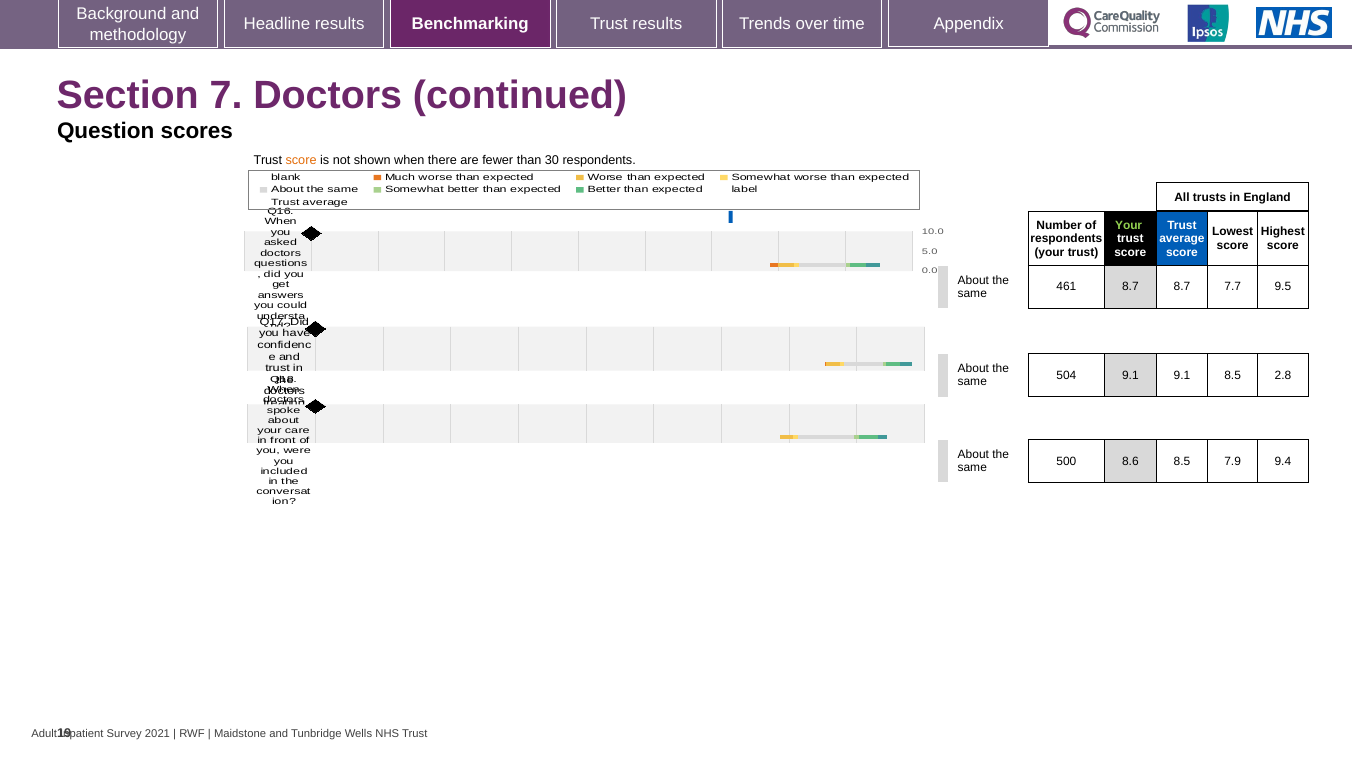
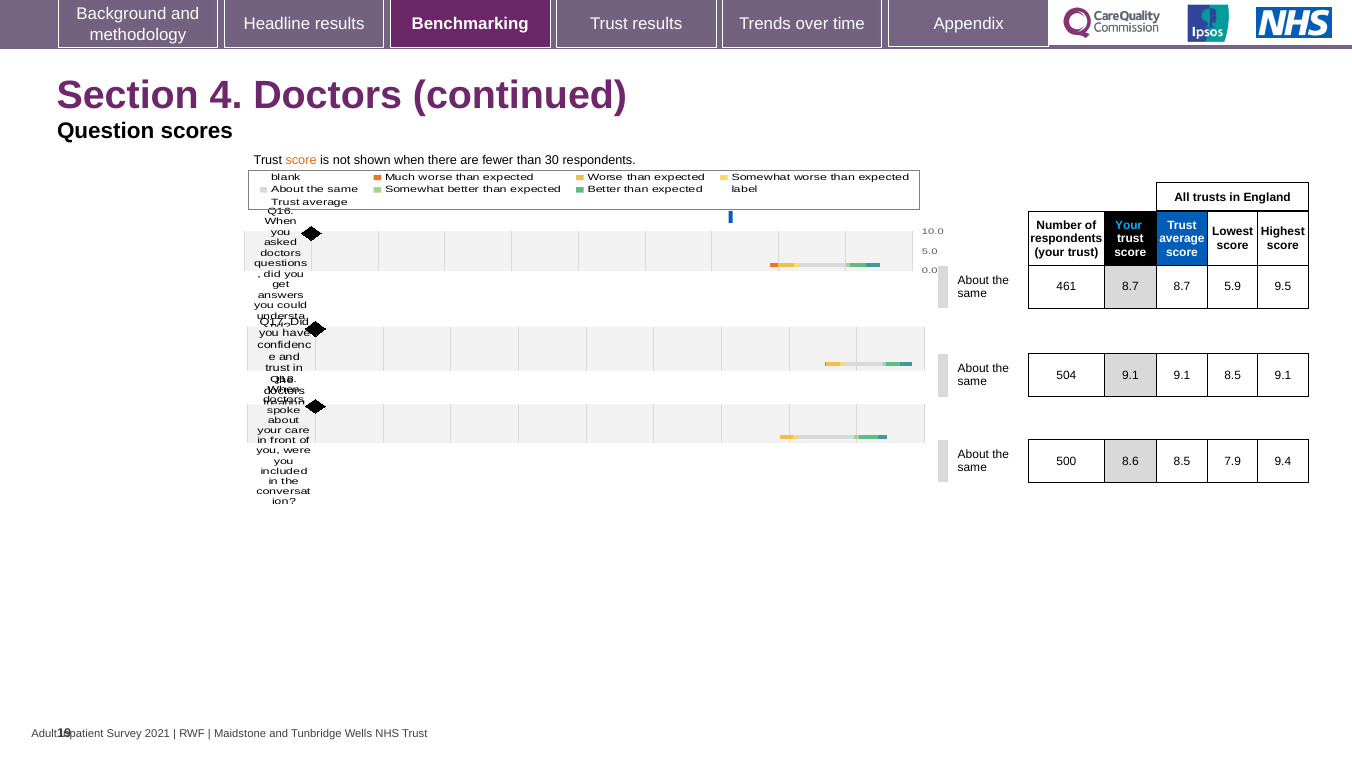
7: 7 -> 4
Your at (1129, 225) colour: light green -> light blue
7.7: 7.7 -> 5.9
8.5 2.8: 2.8 -> 9.1
